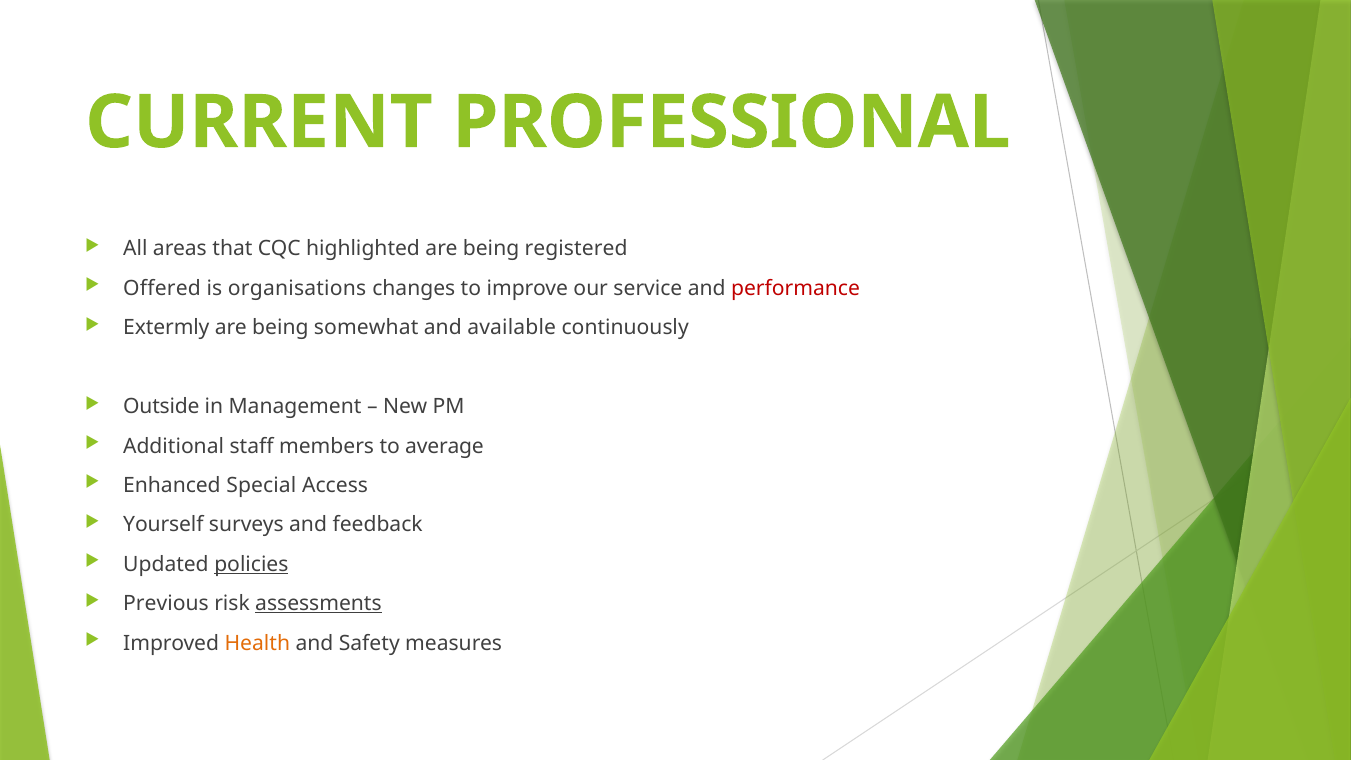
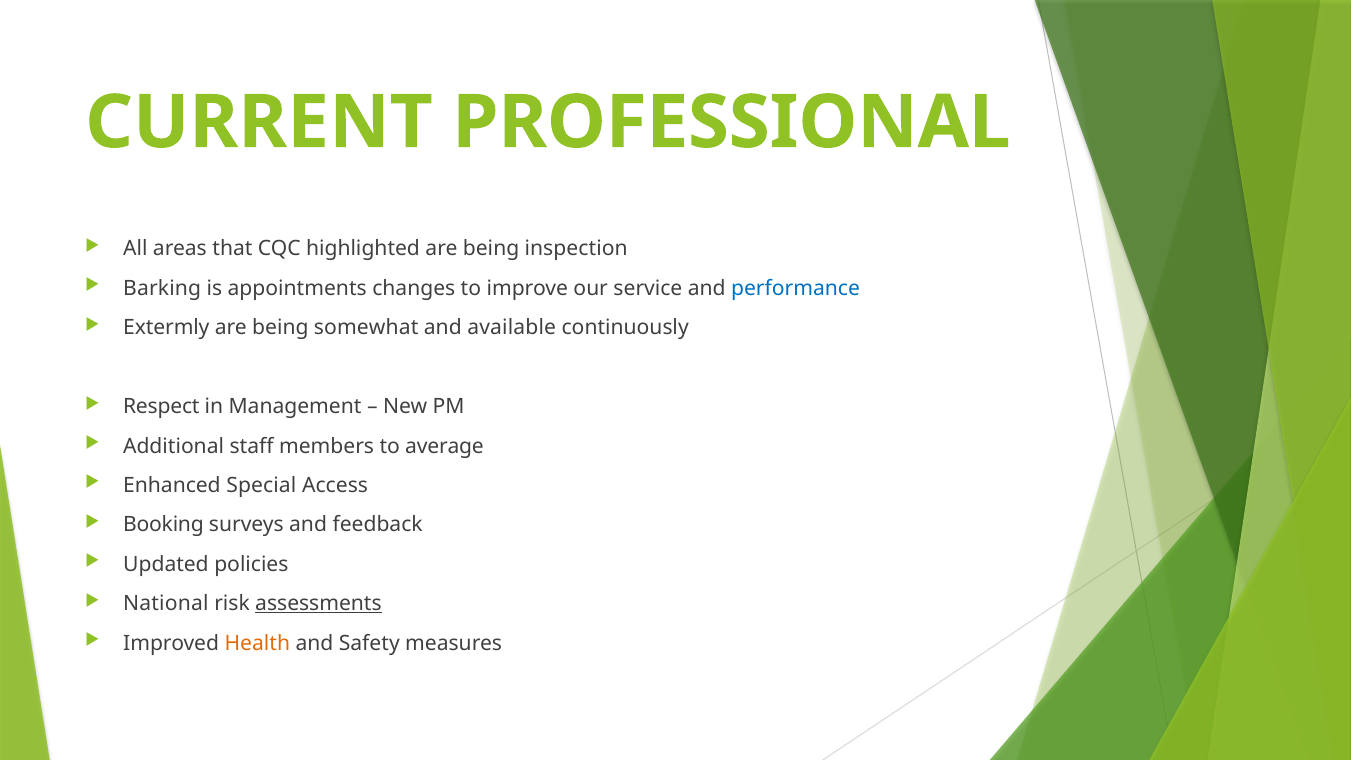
registered: registered -> inspection
Offered: Offered -> Barking
organisations: organisations -> appointments
performance colour: red -> blue
Outside: Outside -> Respect
Yourself: Yourself -> Booking
policies underline: present -> none
Previous: Previous -> National
